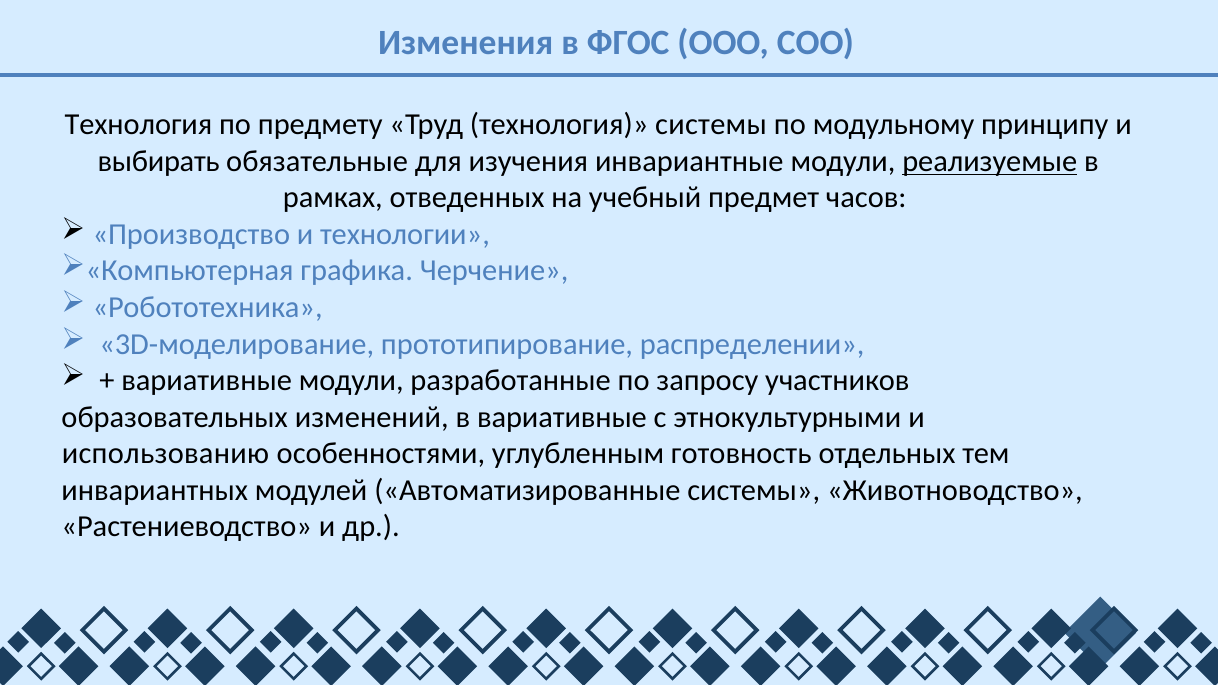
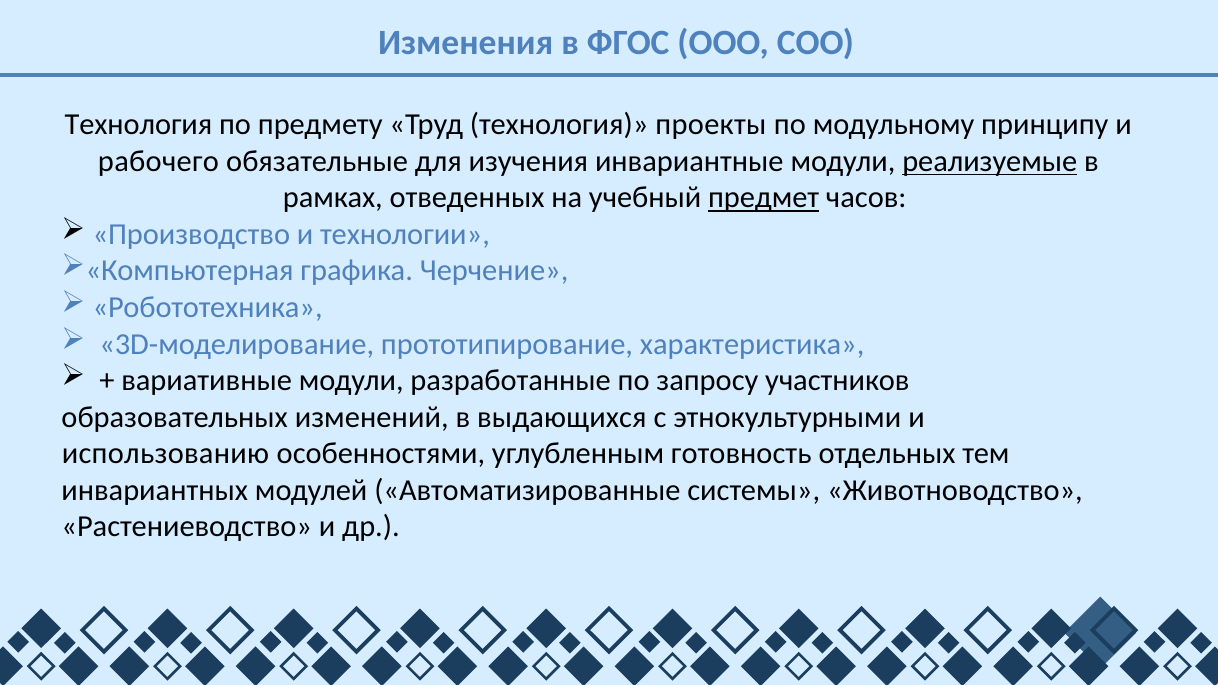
технология системы: системы -> проекты
выбирать: выбирать -> рабочего
предмет underline: none -> present
распределении: распределении -> характеристика
в вариативные: вариативные -> выдающихся
